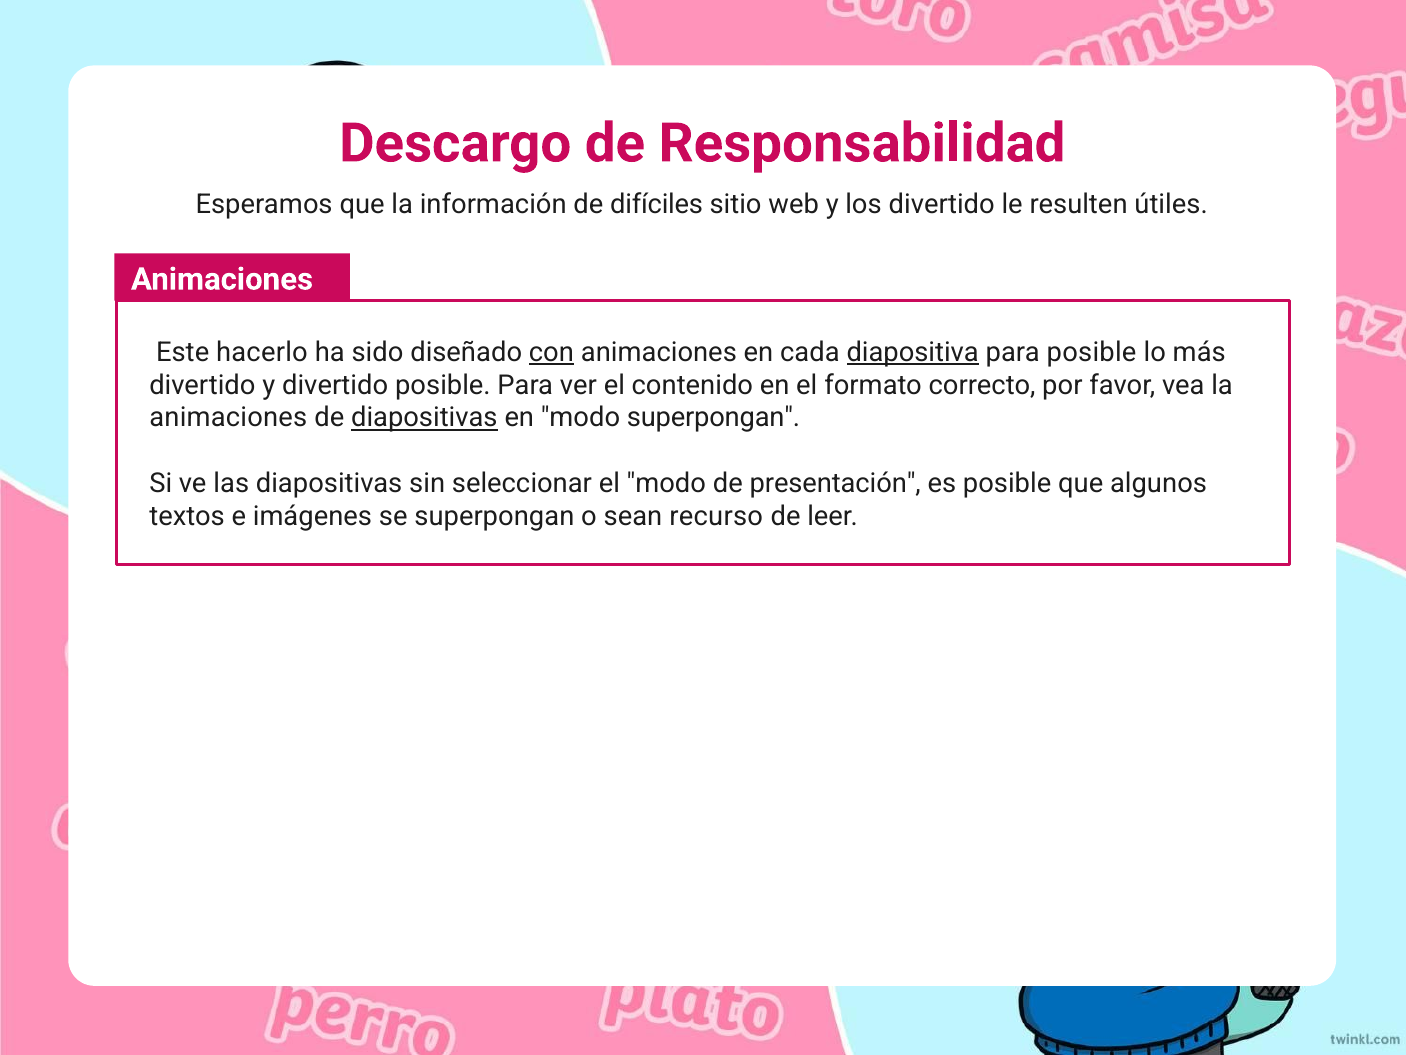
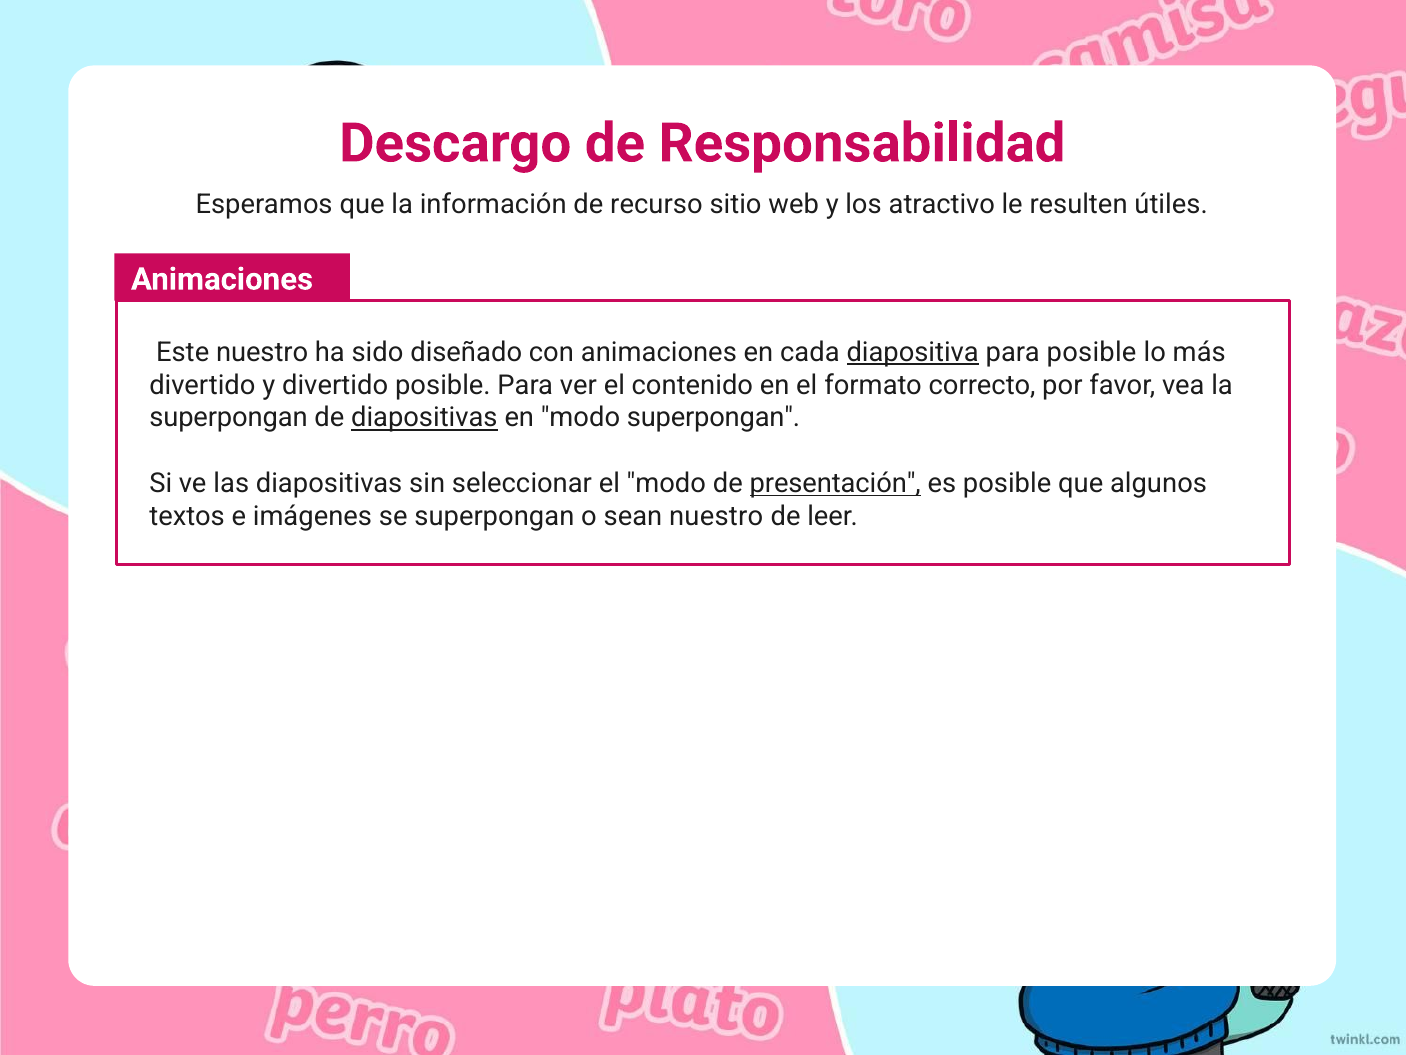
difíciles: difíciles -> recurso
los divertido: divertido -> atractivo
Este hacerlo: hacerlo -> nuestro
con underline: present -> none
animaciones at (228, 418): animaciones -> superpongan
presentación underline: none -> present
sean recurso: recurso -> nuestro
